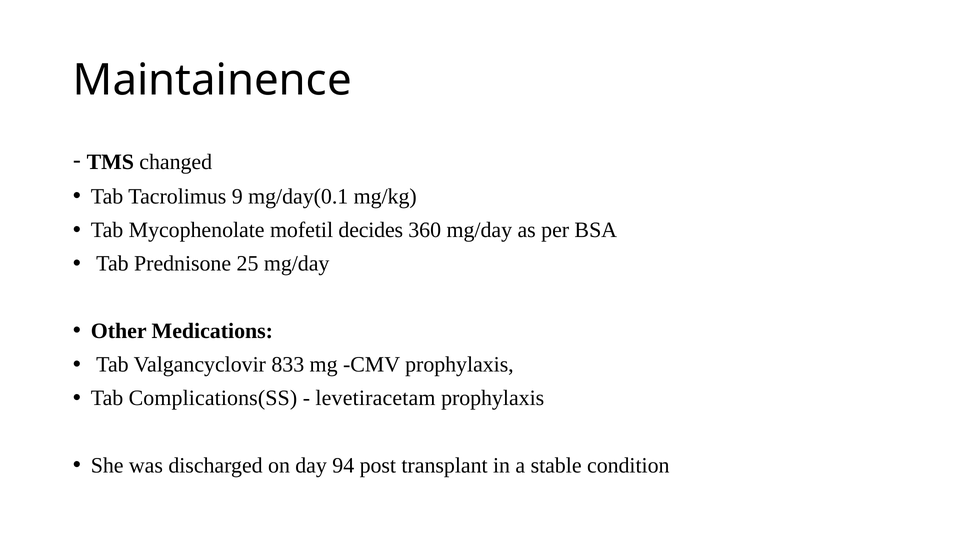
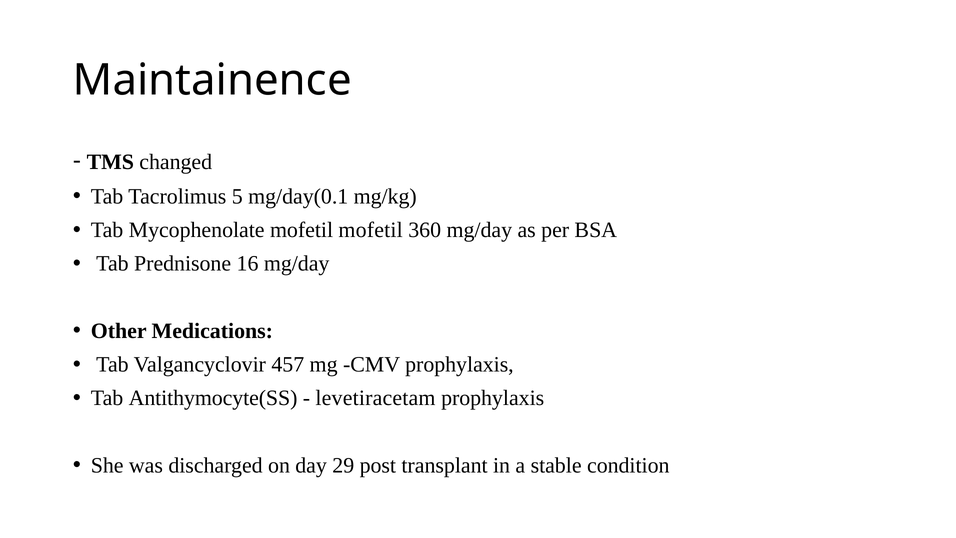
9: 9 -> 5
mofetil decides: decides -> mofetil
25: 25 -> 16
833: 833 -> 457
Complications(SS: Complications(SS -> Antithymocyte(SS
94: 94 -> 29
